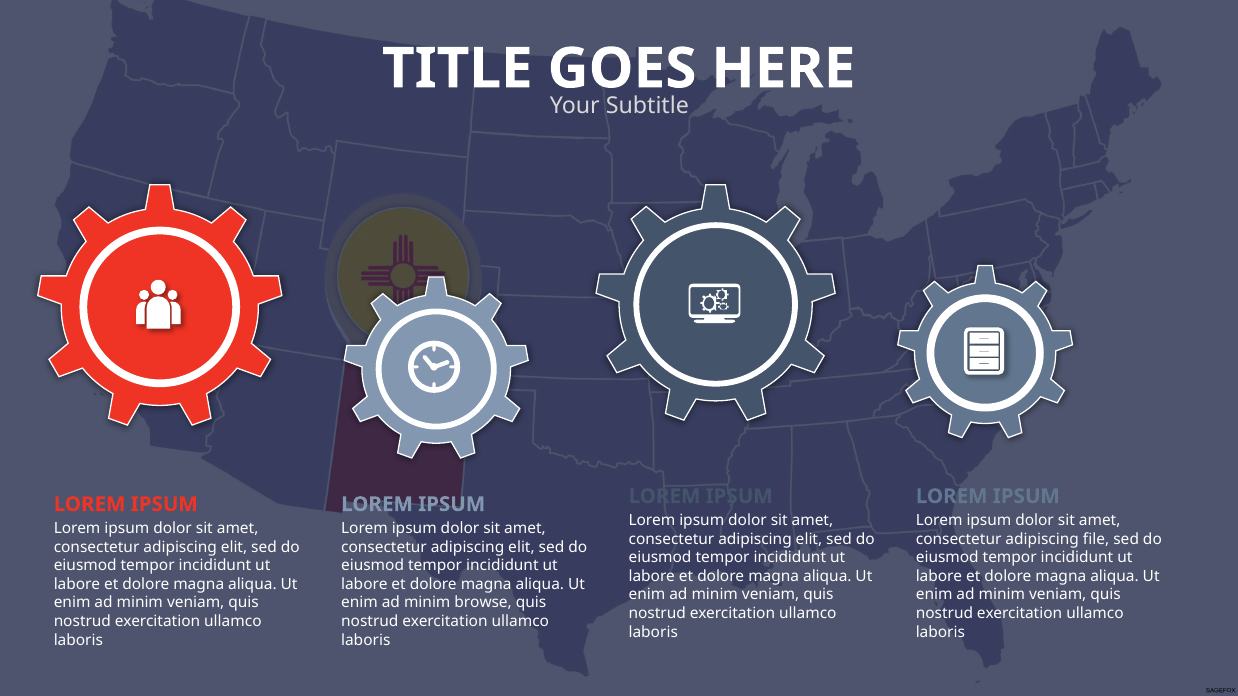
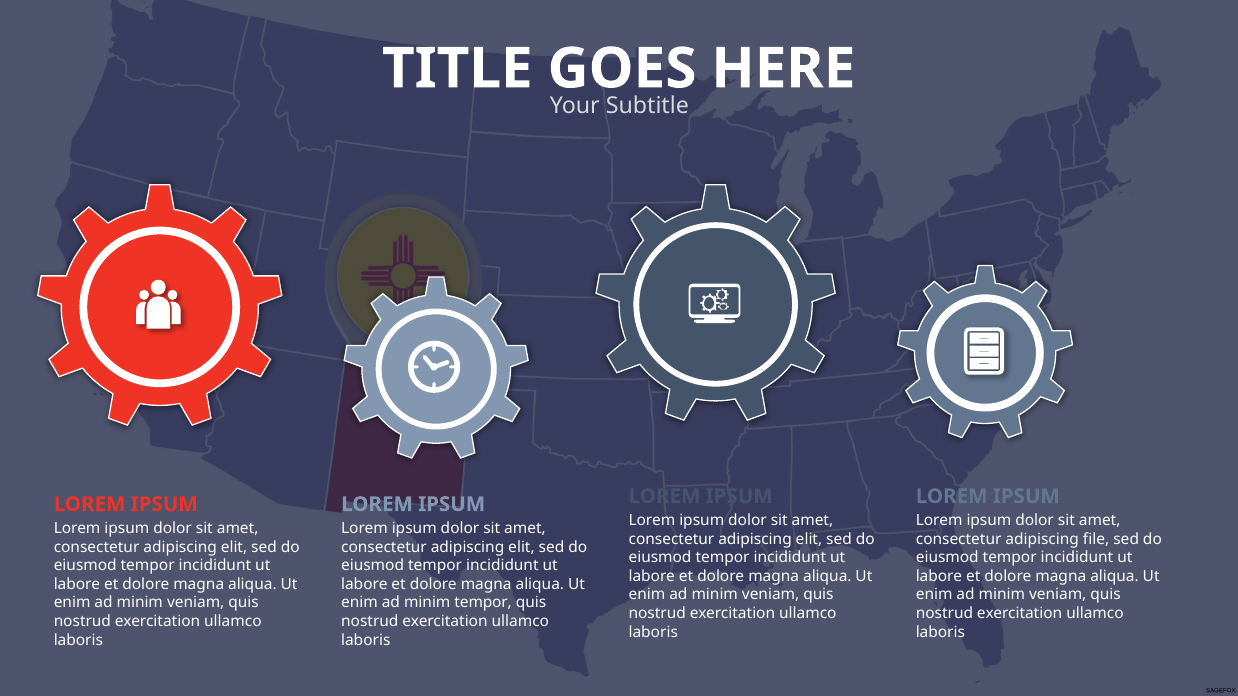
minim browse: browse -> tempor
